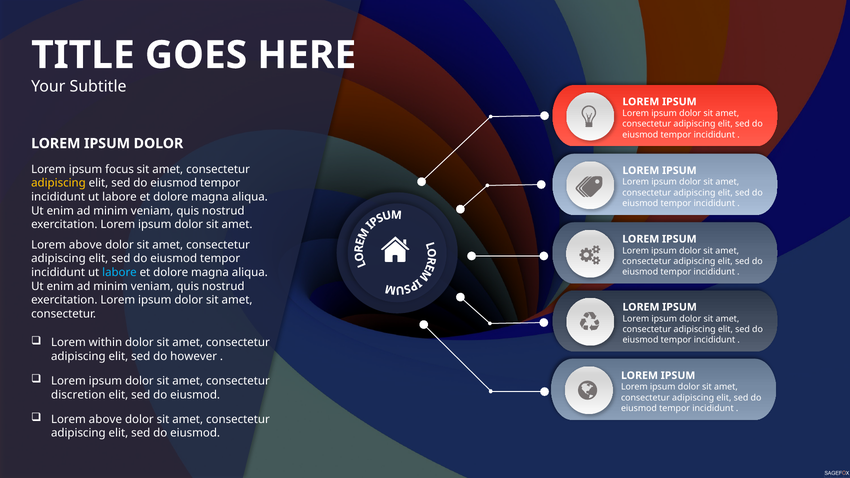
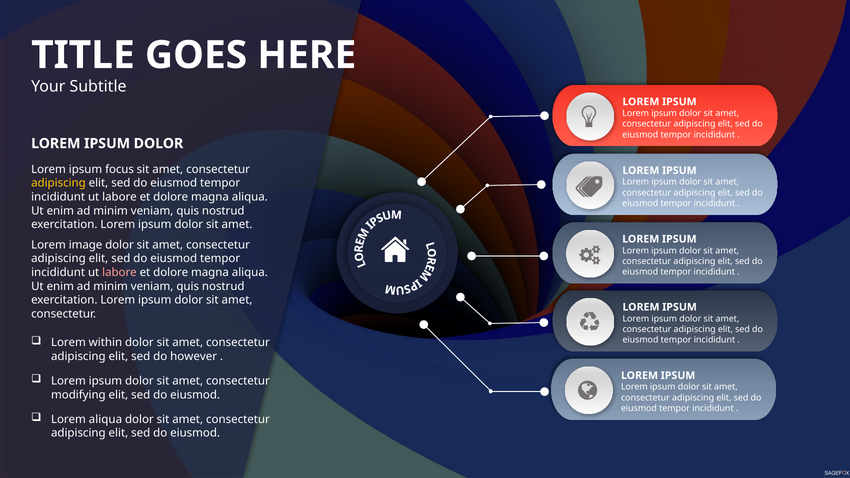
above at (85, 245): above -> image
labore at (119, 273) colour: light blue -> pink
discretion: discretion -> modifying
above at (105, 419): above -> aliqua
